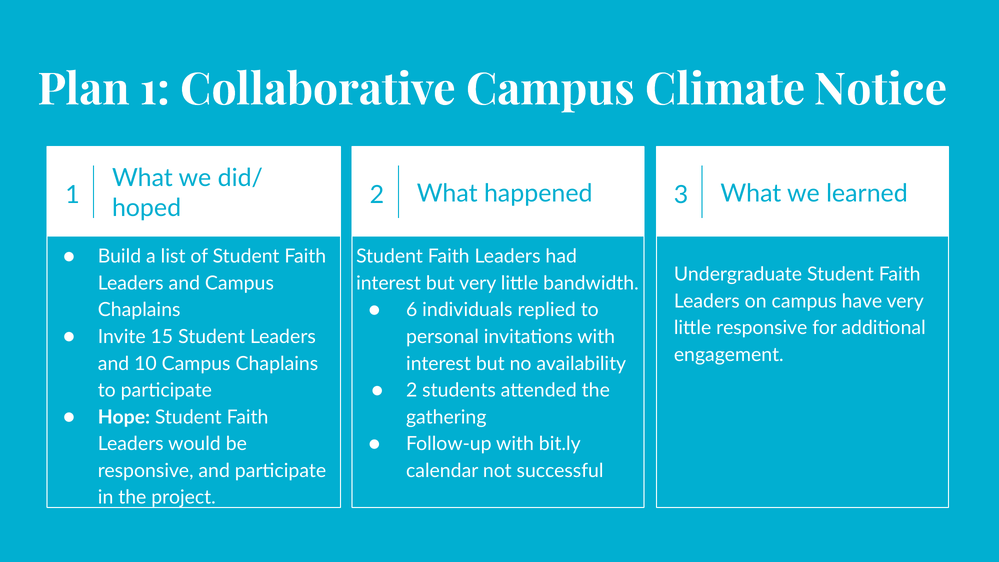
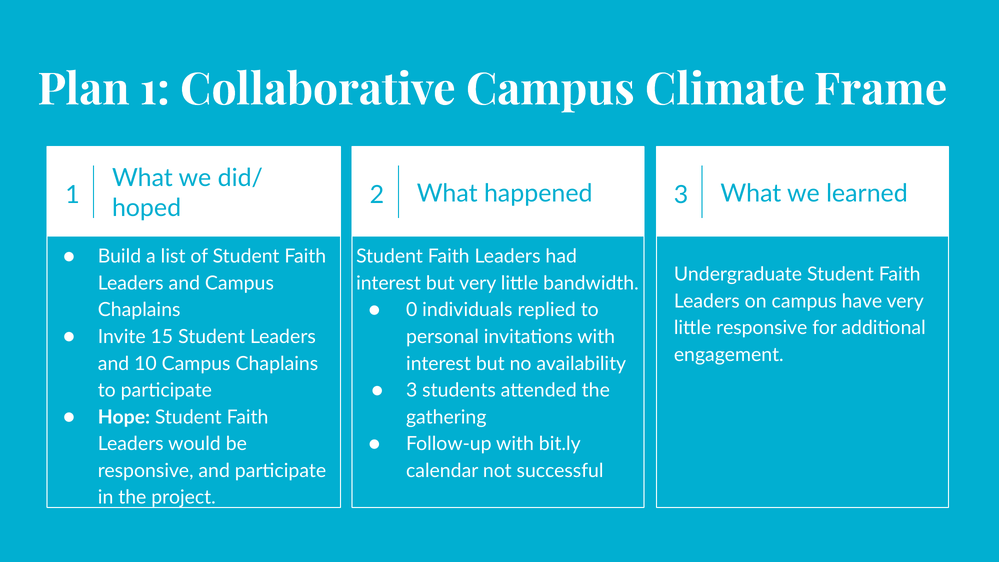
Notice: Notice -> Frame
6: 6 -> 0
2 at (412, 390): 2 -> 3
